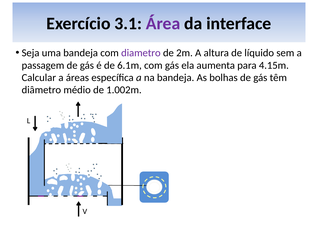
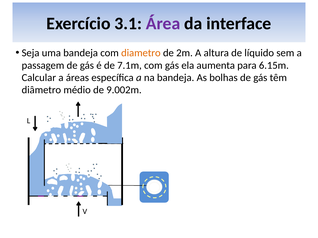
diametro colour: purple -> orange
6.1m: 6.1m -> 7.1m
4.15m: 4.15m -> 6.15m
1.002m: 1.002m -> 9.002m
